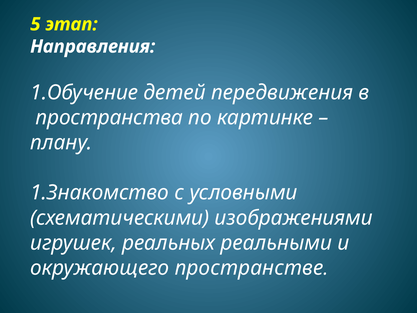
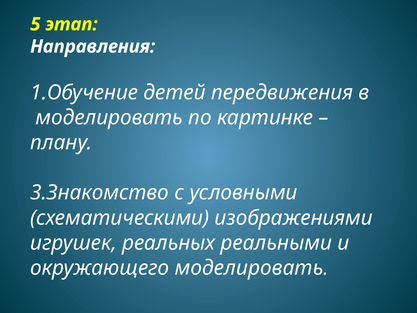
пространства at (109, 118): пространства -> моделировать
1.Знакомство: 1.Знакомство -> 3.Знакомство
окружающего пространстве: пространстве -> моделировать
